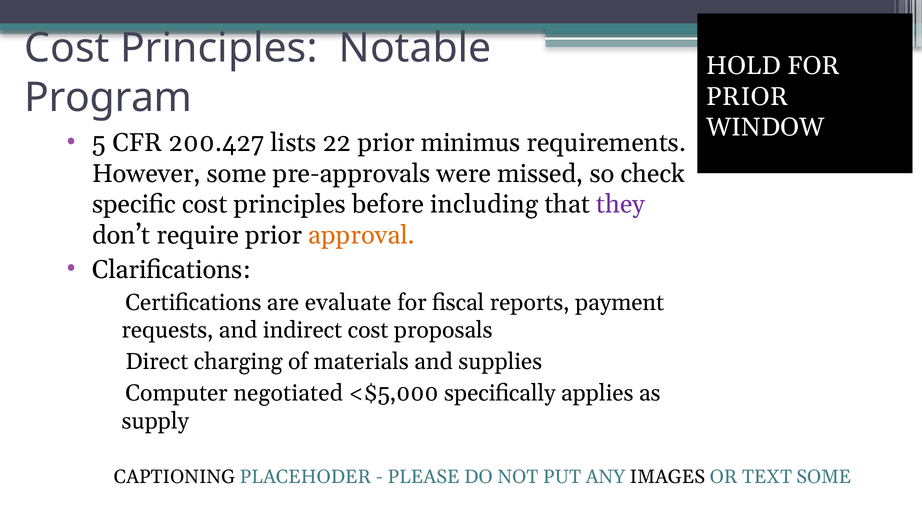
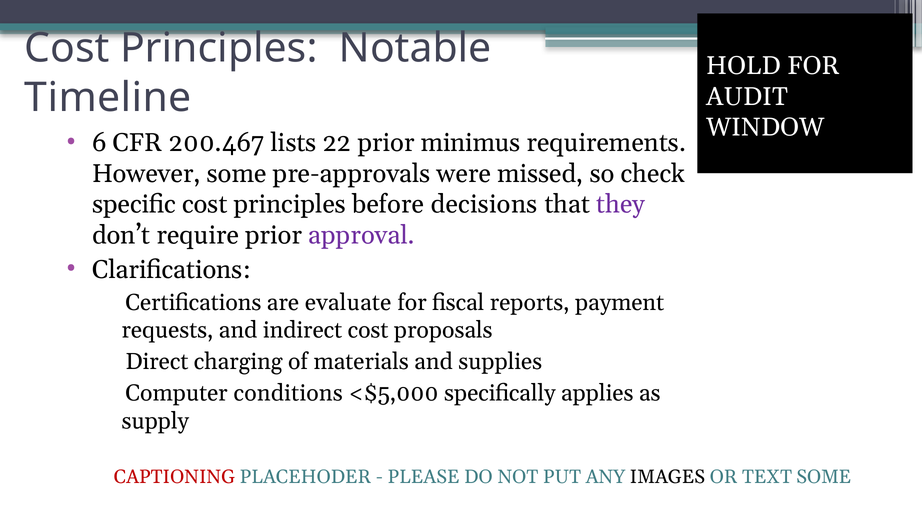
Program: Program -> Timeline
PRIOR at (747, 97): PRIOR -> AUDIT
5: 5 -> 6
200.427: 200.427 -> 200.467
including: including -> decisions
approval colour: orange -> purple
negotiated: negotiated -> conditions
CAPTIONING colour: black -> red
